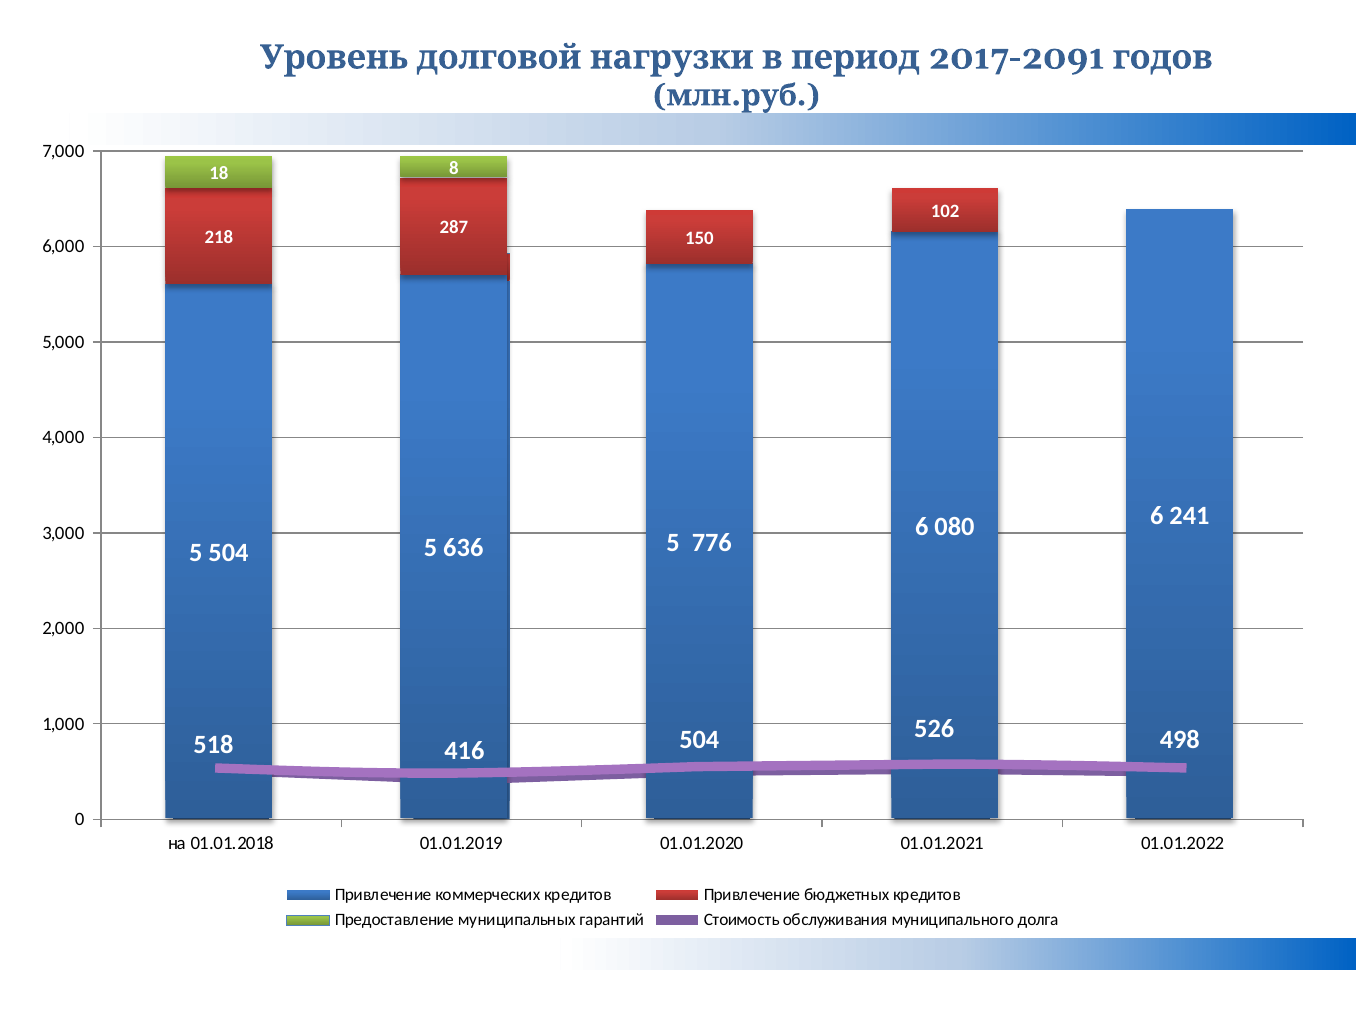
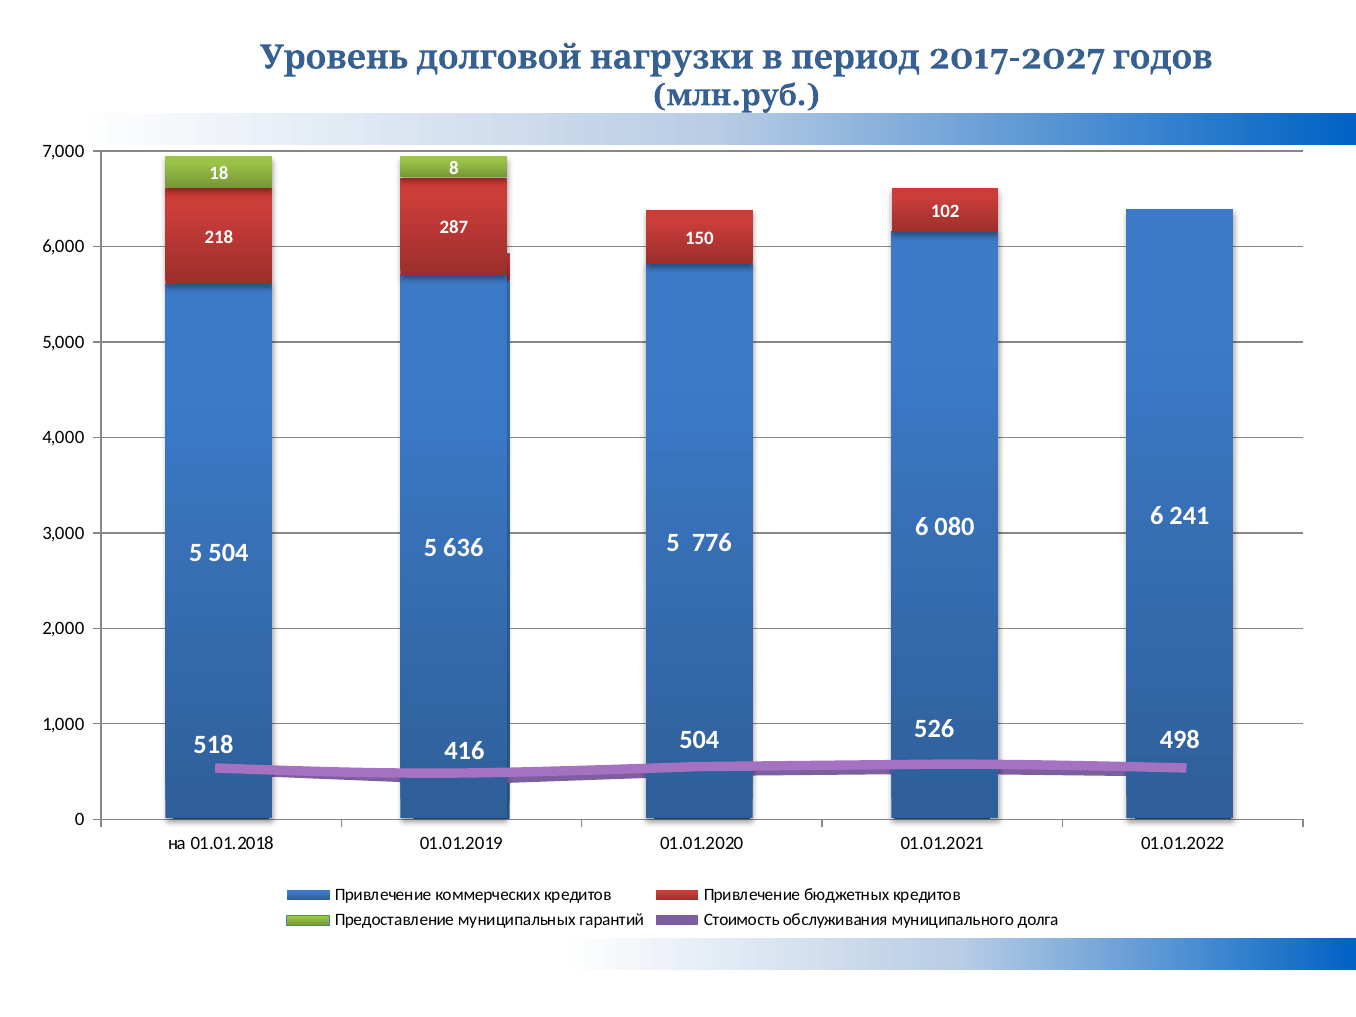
2017-2091: 2017-2091 -> 2017-2027
